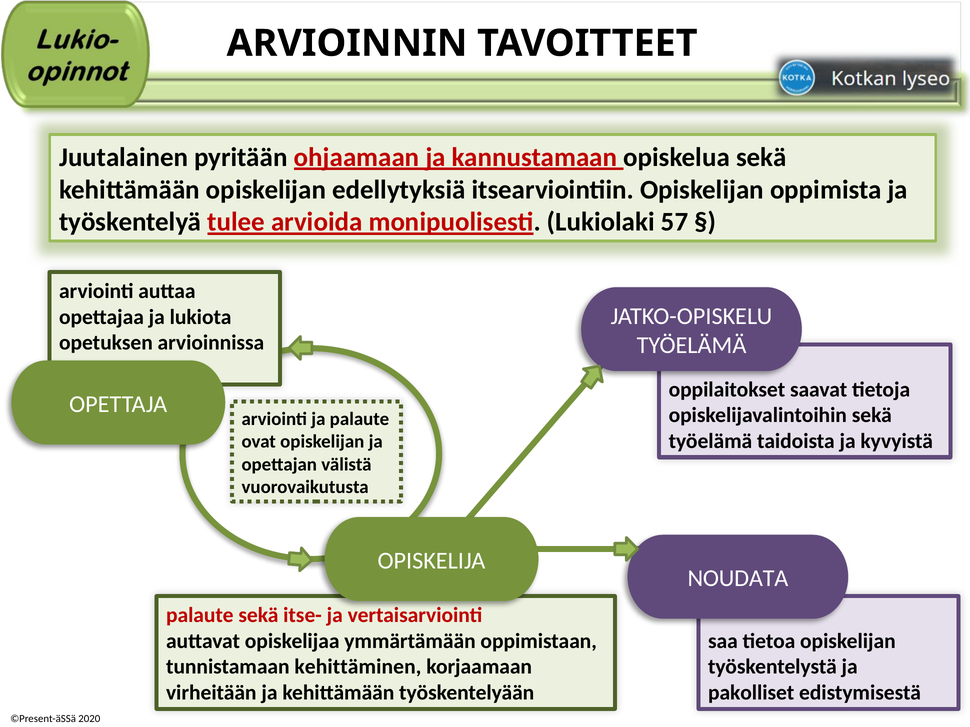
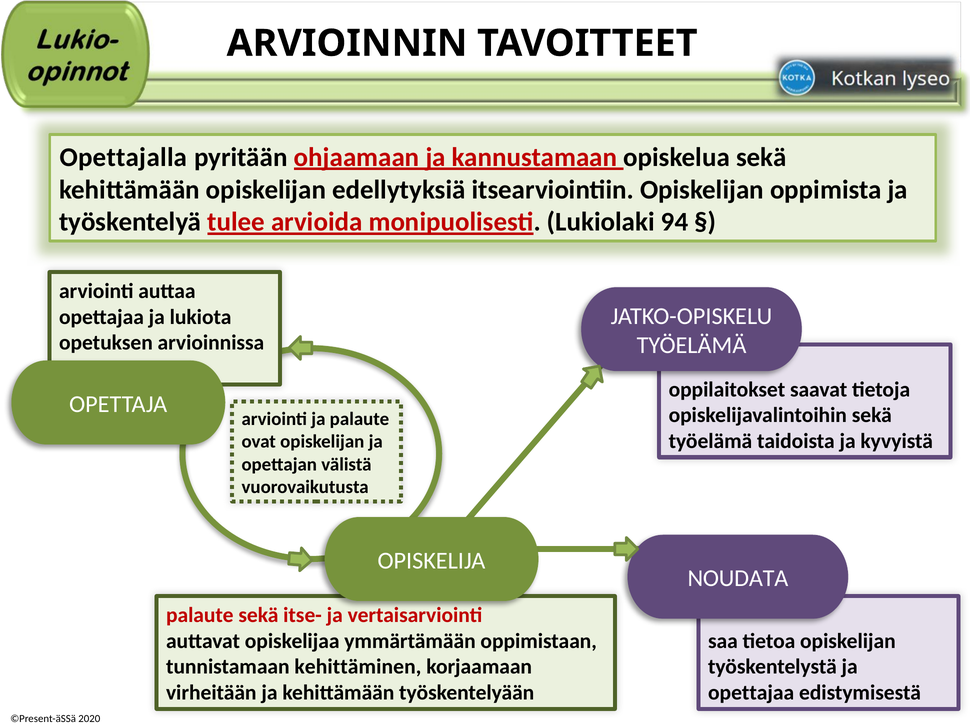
Juutalainen: Juutalainen -> Opettajalla
57: 57 -> 94
pakolliset at (751, 693): pakolliset -> opettajaa
